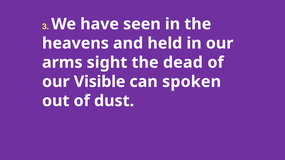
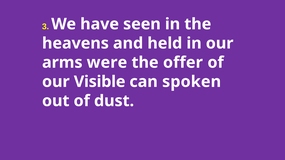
sight: sight -> were
dead: dead -> offer
